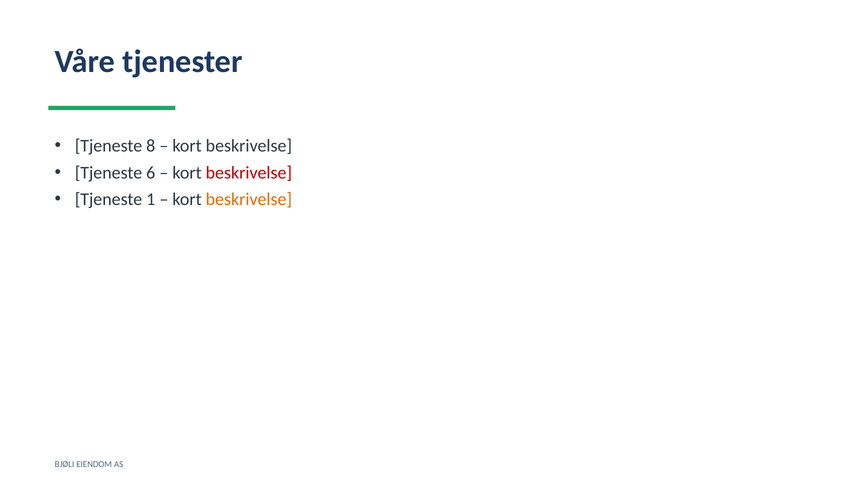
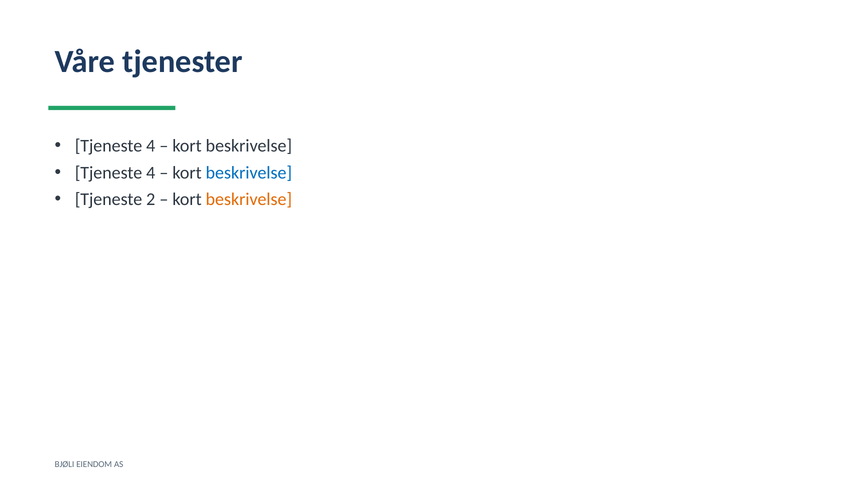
8 at (151, 146): 8 -> 4
6 at (151, 173): 6 -> 4
beskrivelse at (249, 173) colour: red -> blue
1: 1 -> 2
